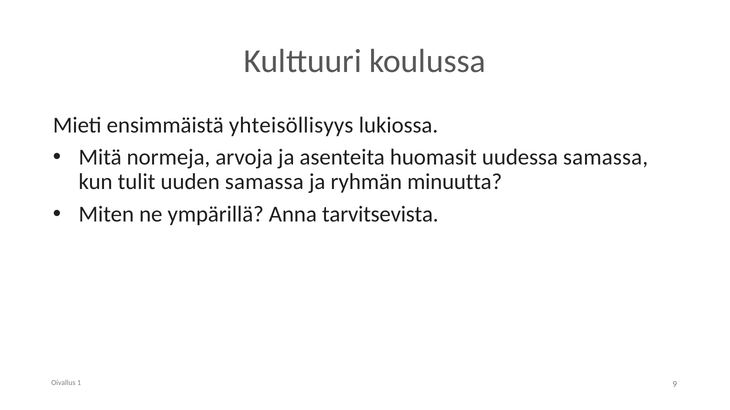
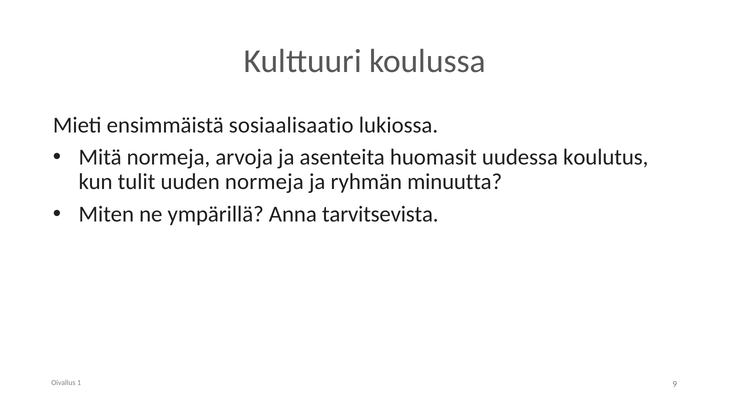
yhteisöllisyys: yhteisöllisyys -> sosiaalisaatio
uudessa samassa: samassa -> koulutus
uuden samassa: samassa -> normeja
